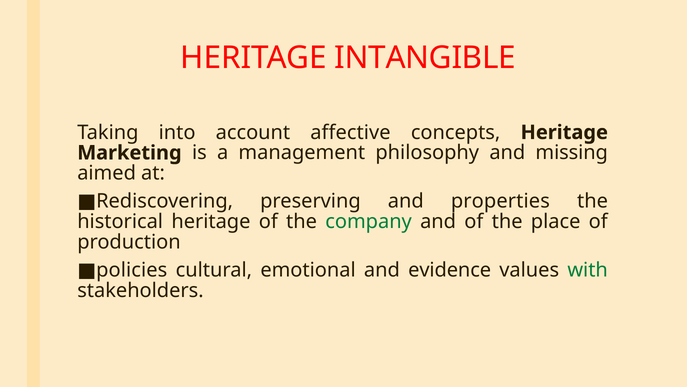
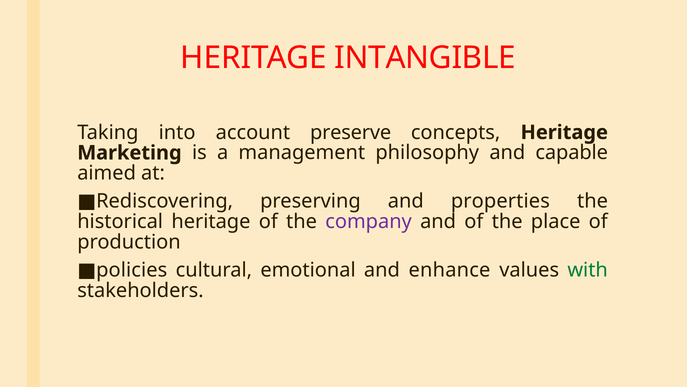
affective: affective -> preserve
missing: missing -> capable
company colour: green -> purple
evidence: evidence -> enhance
